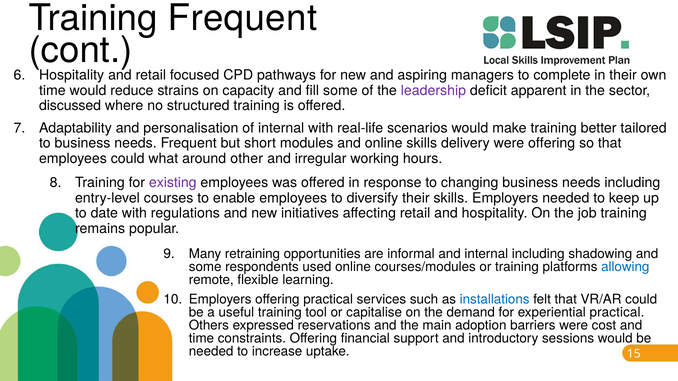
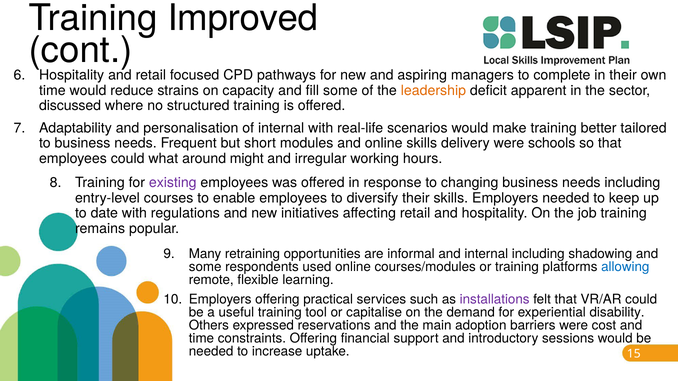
Training Frequent: Frequent -> Improved
leadership colour: purple -> orange
were offering: offering -> schools
other: other -> might
installations colour: blue -> purple
experiential practical: practical -> disability
